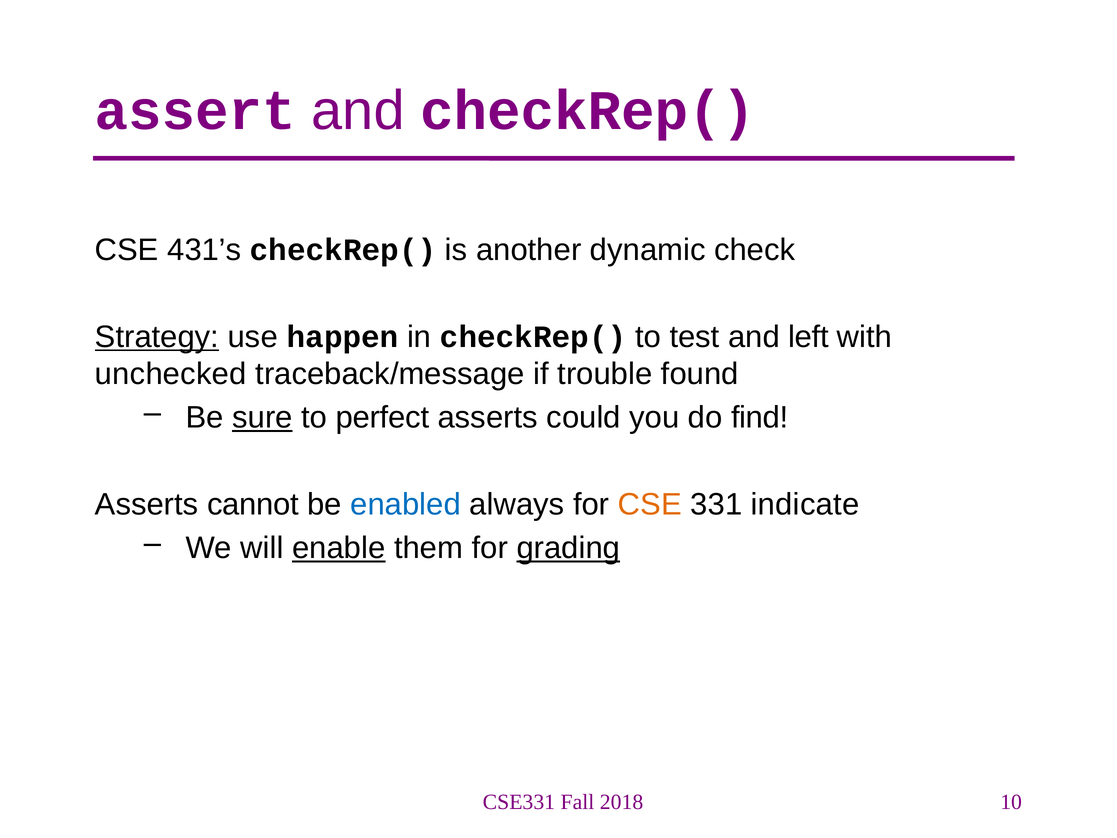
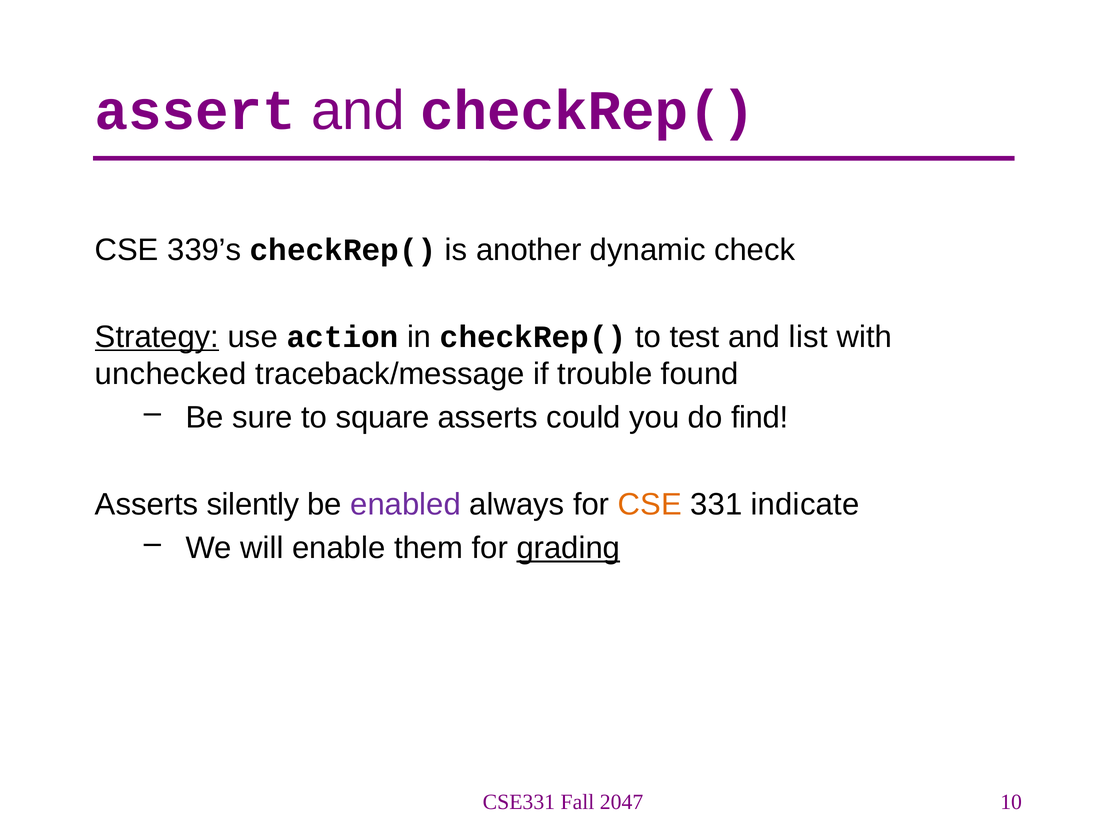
431’s: 431’s -> 339’s
happen: happen -> action
left: left -> list
sure underline: present -> none
perfect: perfect -> square
cannot: cannot -> silently
enabled colour: blue -> purple
enable underline: present -> none
2018: 2018 -> 2047
